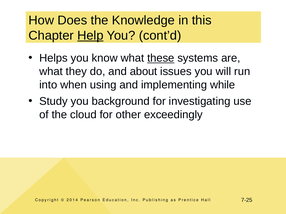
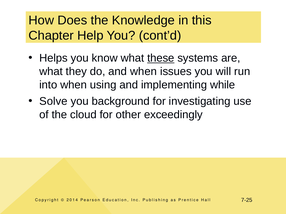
Help underline: present -> none
and about: about -> when
Study: Study -> Solve
